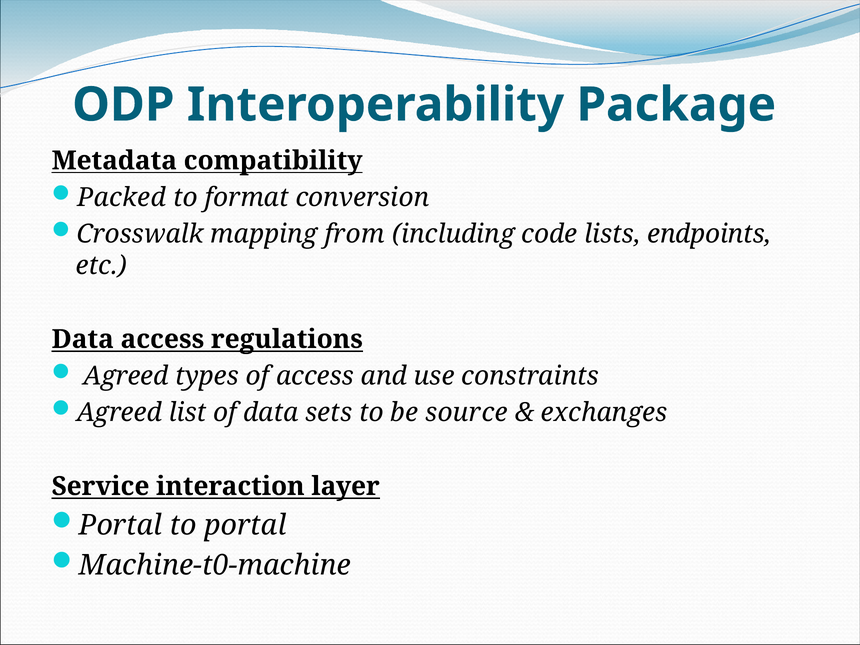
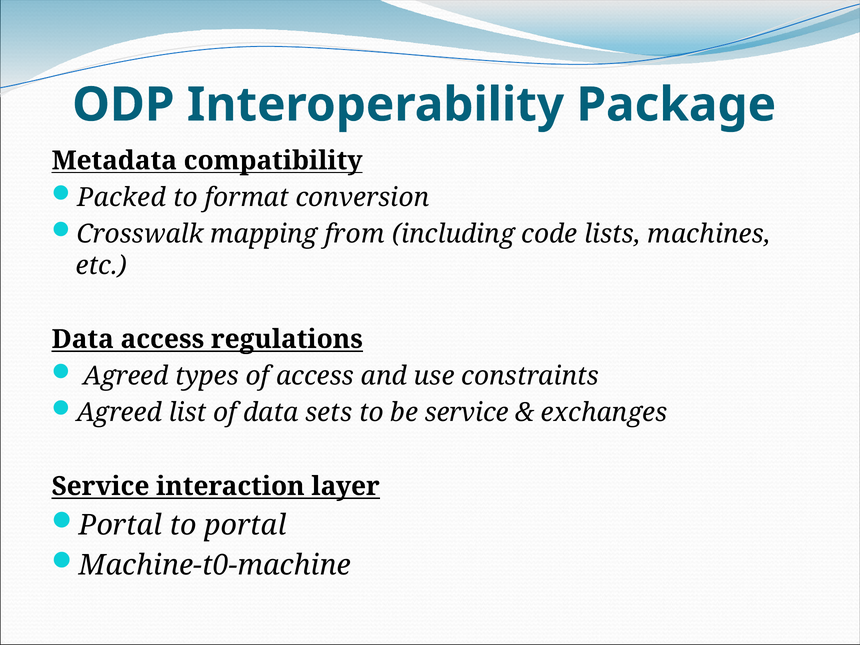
endpoints: endpoints -> machines
be source: source -> service
